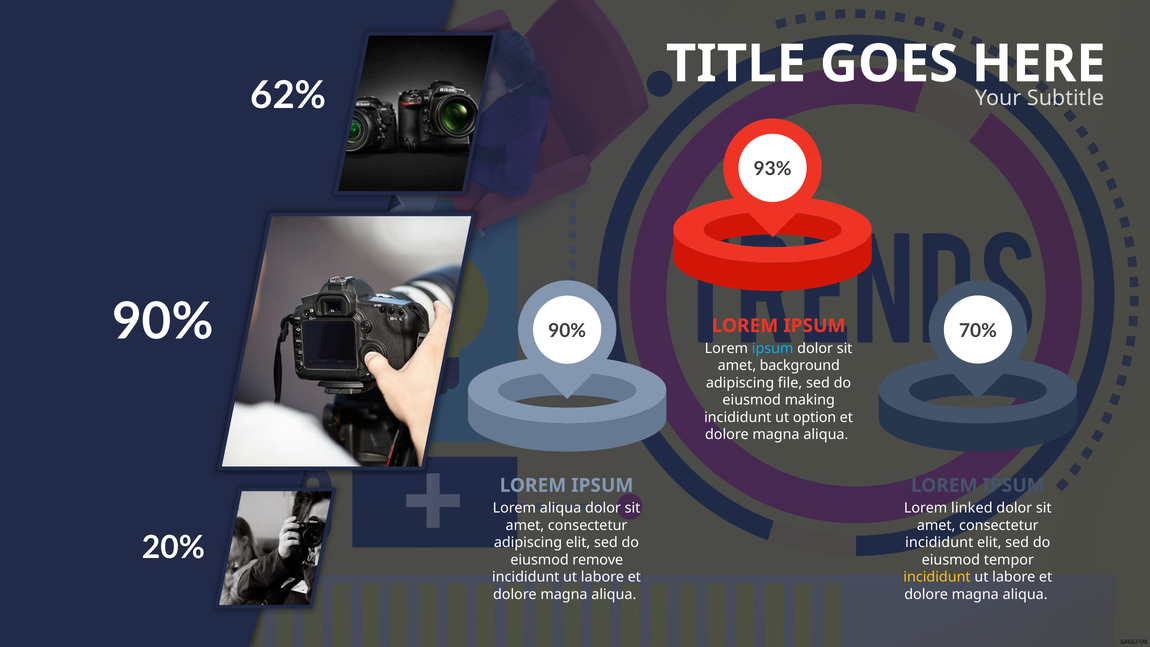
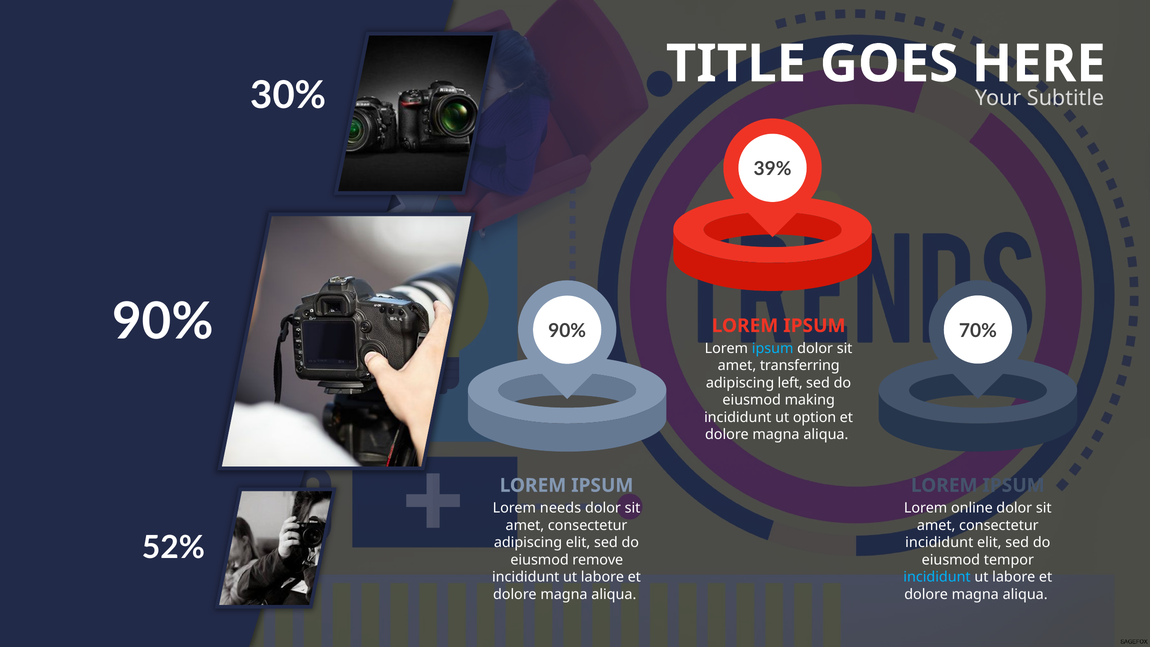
62%: 62% -> 30%
93%: 93% -> 39%
background: background -> transferring
file: file -> left
Lorem aliqua: aliqua -> needs
linked: linked -> online
20%: 20% -> 52%
incididunt at (937, 577) colour: yellow -> light blue
